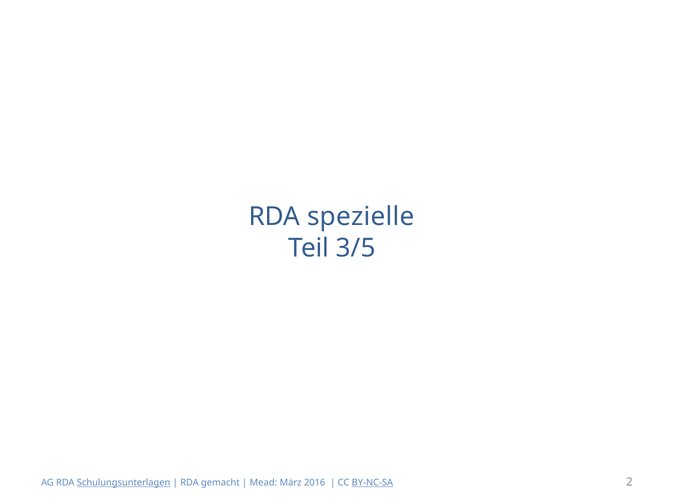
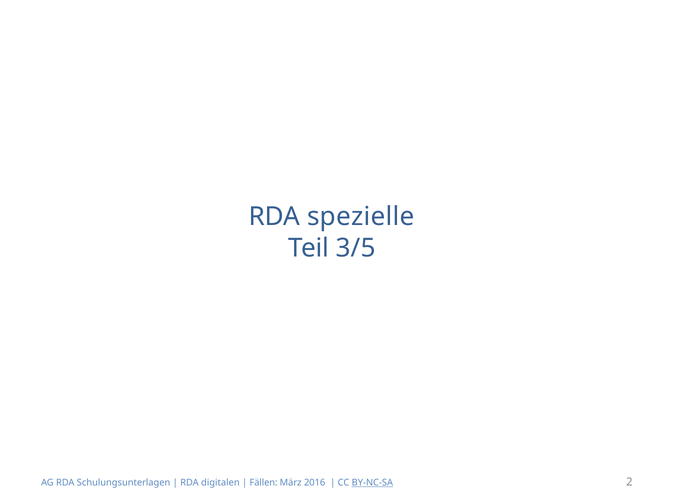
Schulungsunterlagen underline: present -> none
gemacht: gemacht -> digitalen
Mead: Mead -> Fällen
